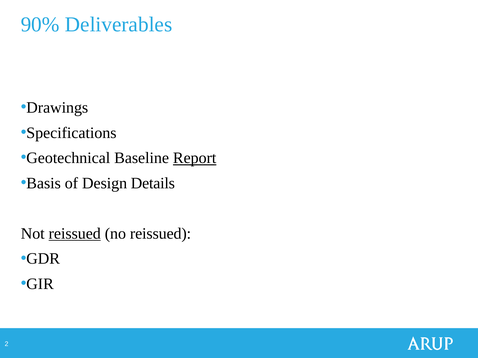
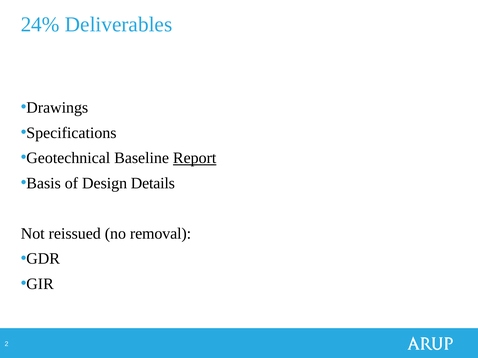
90%: 90% -> 24%
reissued at (75, 234) underline: present -> none
no reissued: reissued -> removal
